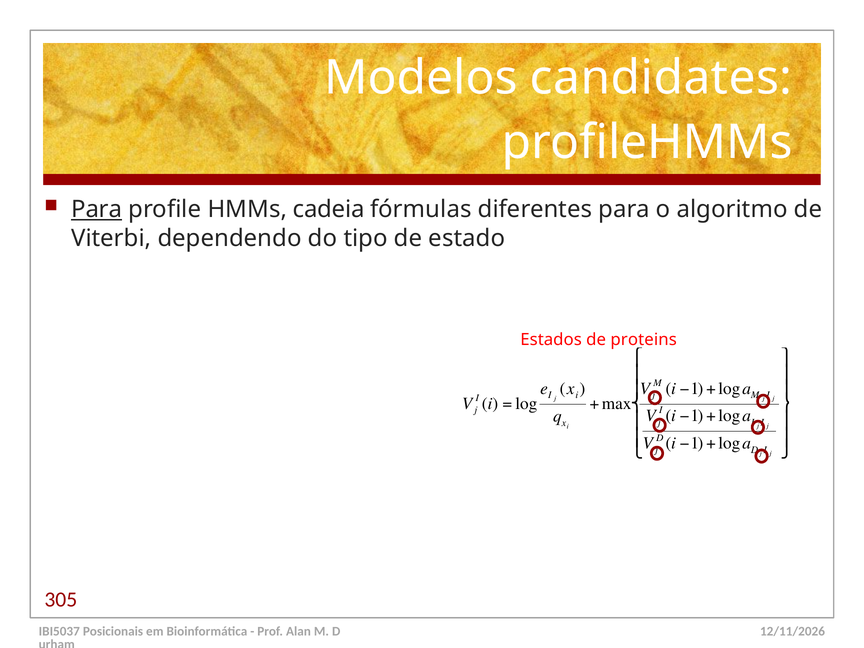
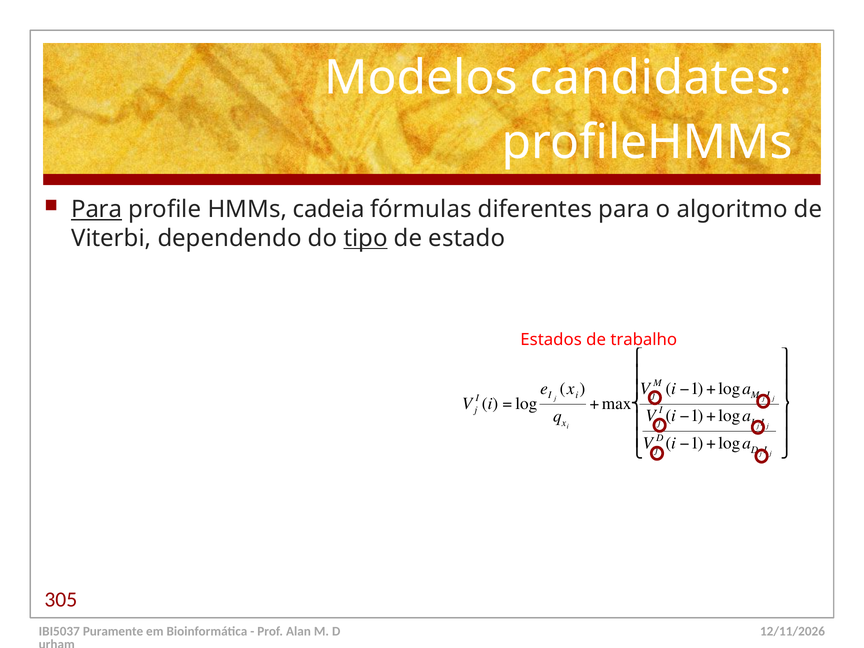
tipo underline: none -> present
proteins: proteins -> trabalho
Posicionais: Posicionais -> Puramente
